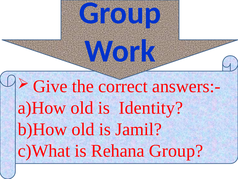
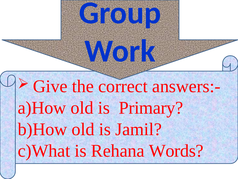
Identity: Identity -> Primary
Rehana Group: Group -> Words
